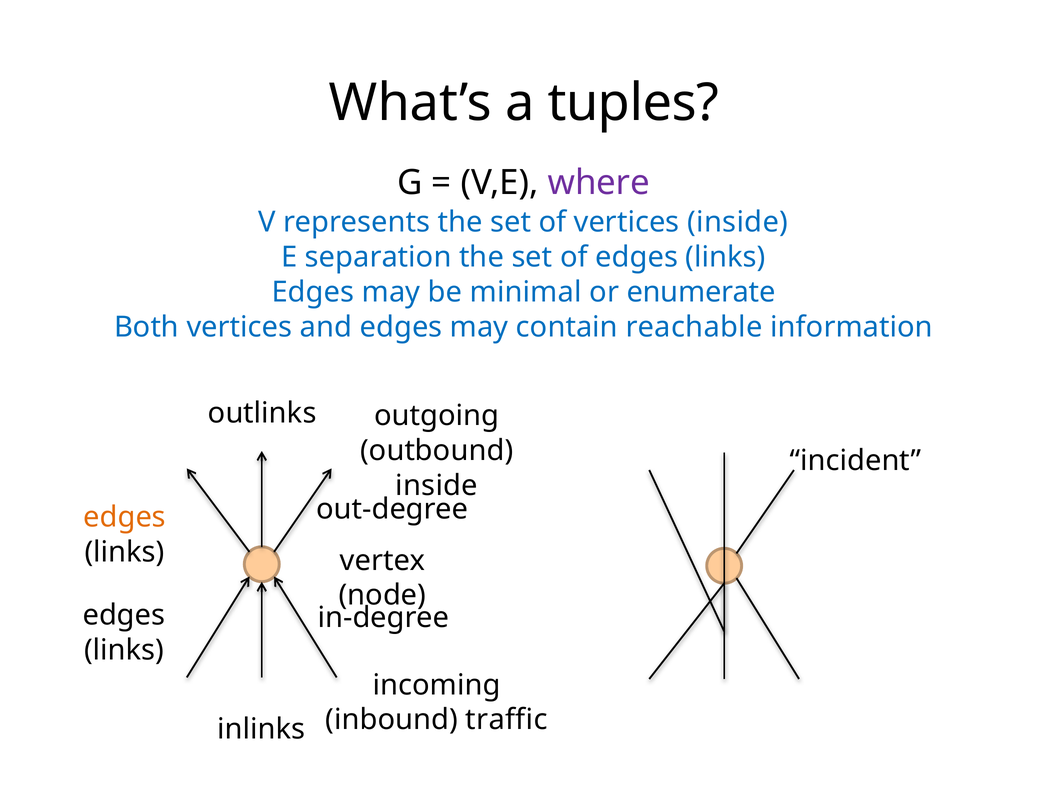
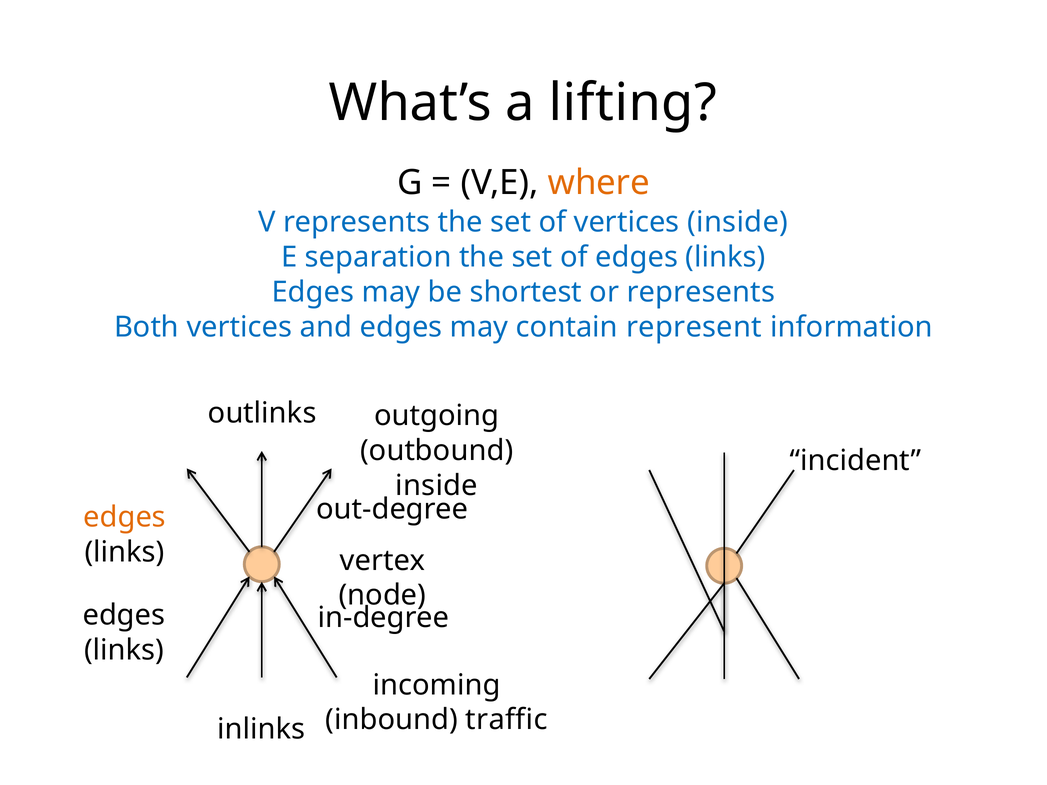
tuples: tuples -> lifting
where colour: purple -> orange
minimal: minimal -> shortest
or enumerate: enumerate -> represents
reachable: reachable -> represent
